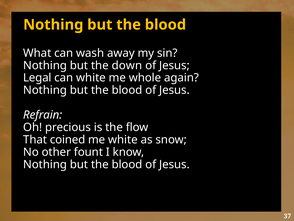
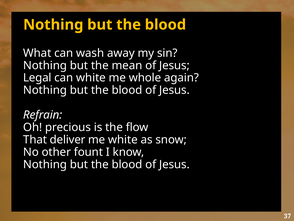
down: down -> mean
coined: coined -> deliver
